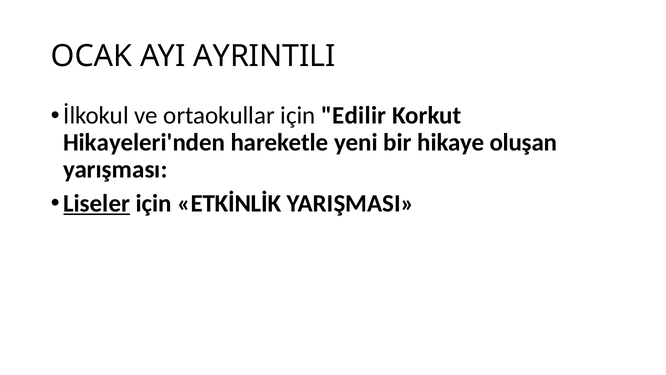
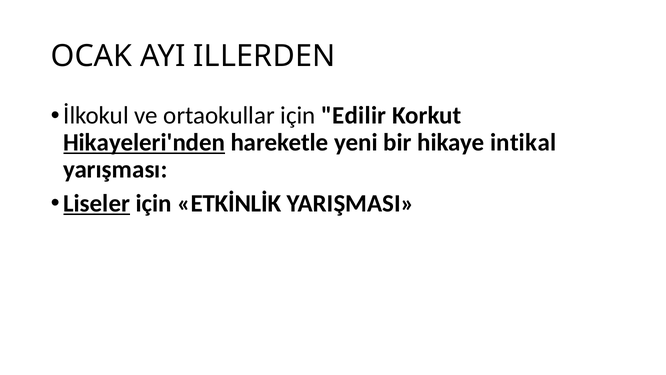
AYRINTILI: AYRINTILI -> ILLERDEN
Hikayeleri'nden underline: none -> present
oluşan: oluşan -> intikal
